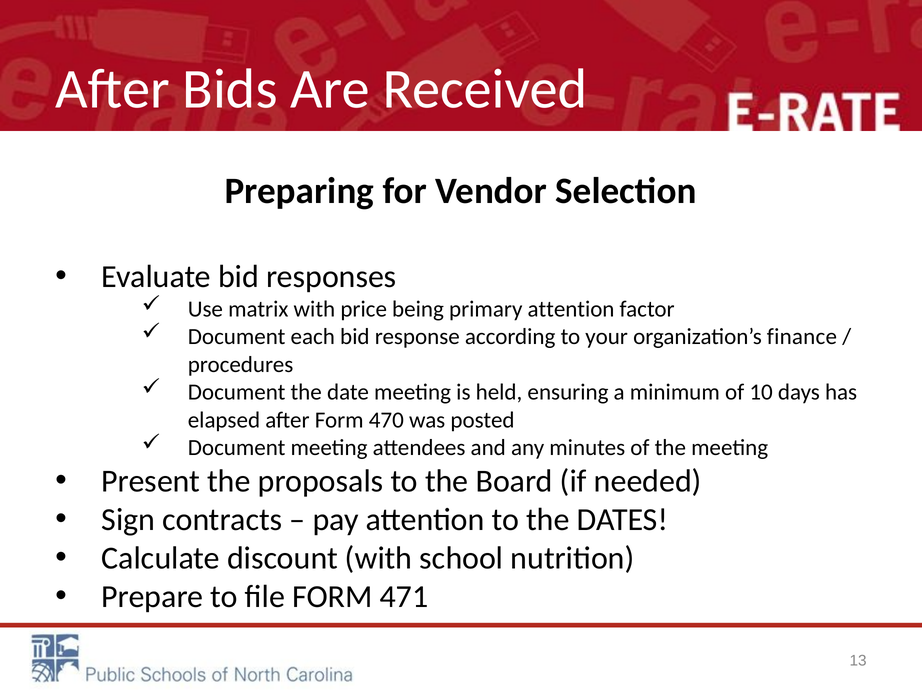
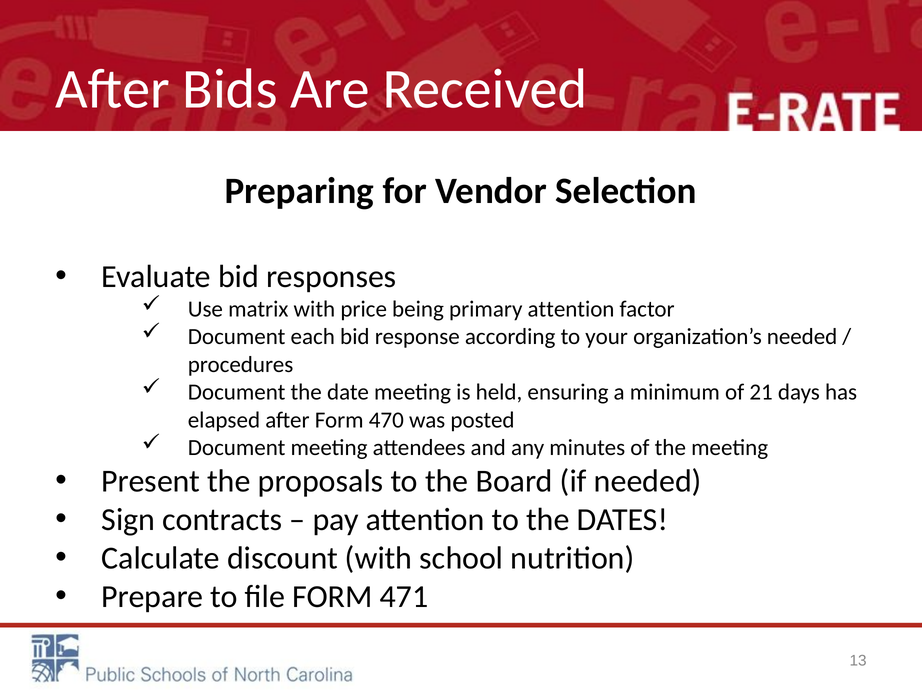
organization’s finance: finance -> needed
10: 10 -> 21
